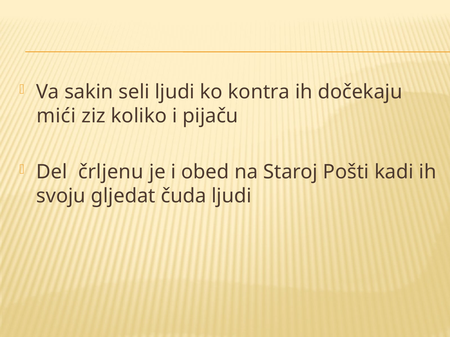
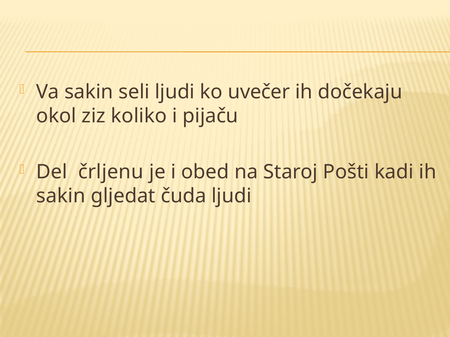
kontra: kontra -> uvečer
mići: mići -> okol
svoju at (61, 196): svoju -> sakin
